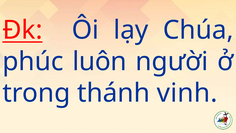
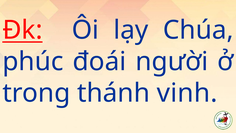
luôn: luôn -> đoái
